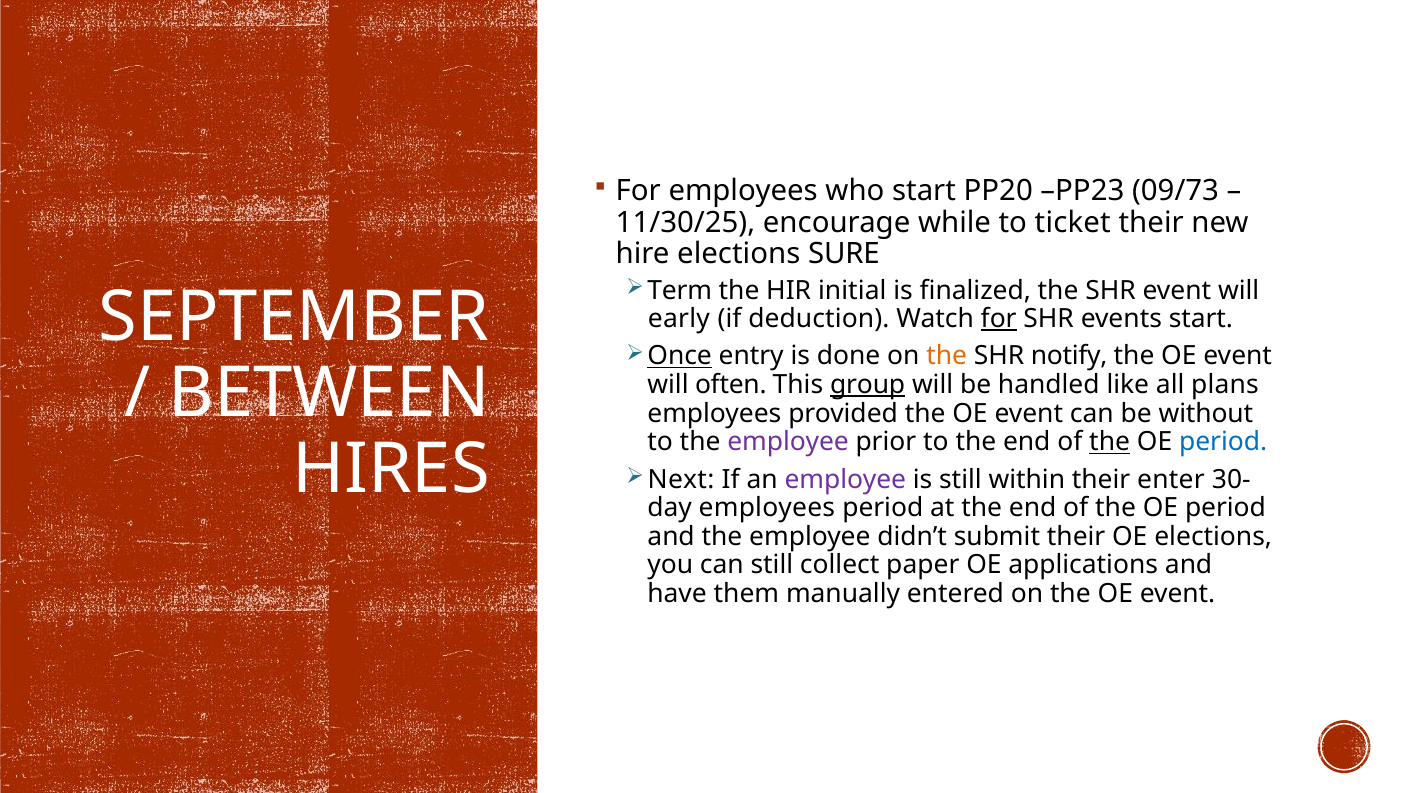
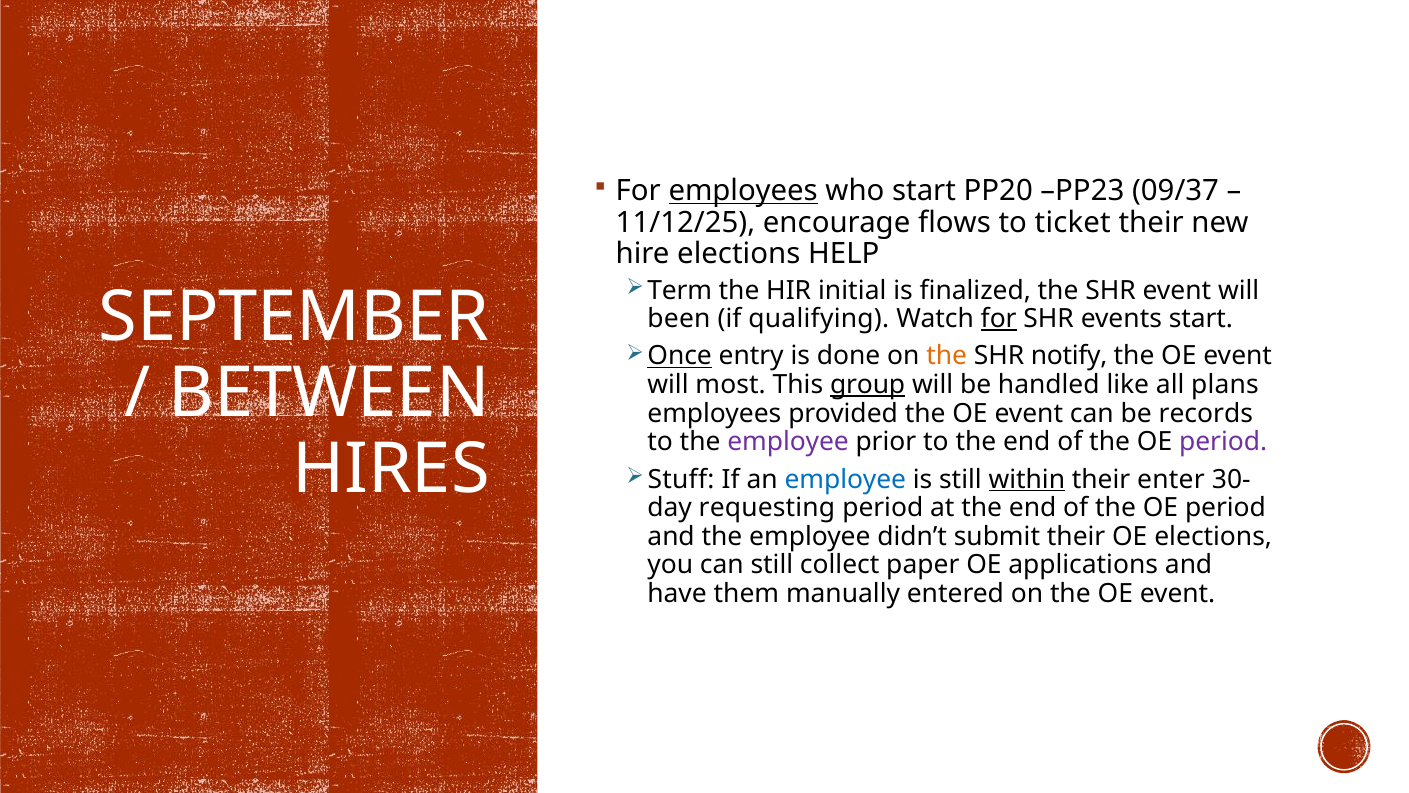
employees at (743, 191) underline: none -> present
09/73: 09/73 -> 09/37
11/30/25: 11/30/25 -> 11/12/25
while: while -> flows
SURE: SURE -> HELP
early: early -> been
deduction: deduction -> qualifying
often: often -> most
without: without -> records
the at (1110, 442) underline: present -> none
period at (1223, 442) colour: blue -> purple
Next: Next -> Stuff
employee at (845, 479) colour: purple -> blue
within underline: none -> present
employees at (767, 508): employees -> requesting
